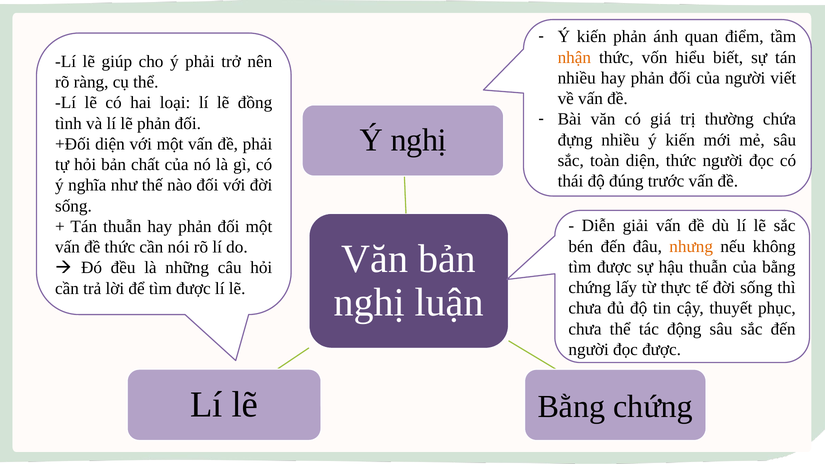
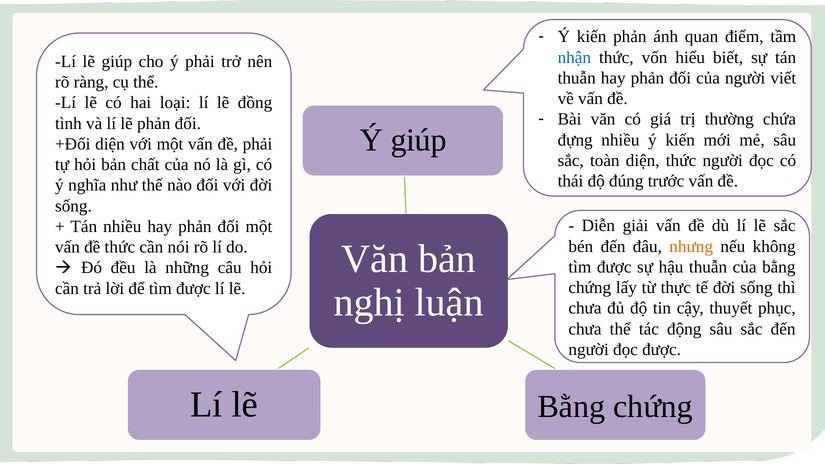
nhận colour: orange -> blue
nhiều at (577, 78): nhiều -> thuẫn
Ý nghị: nghị -> giúp
Tán thuẫn: thuẫn -> nhiều
